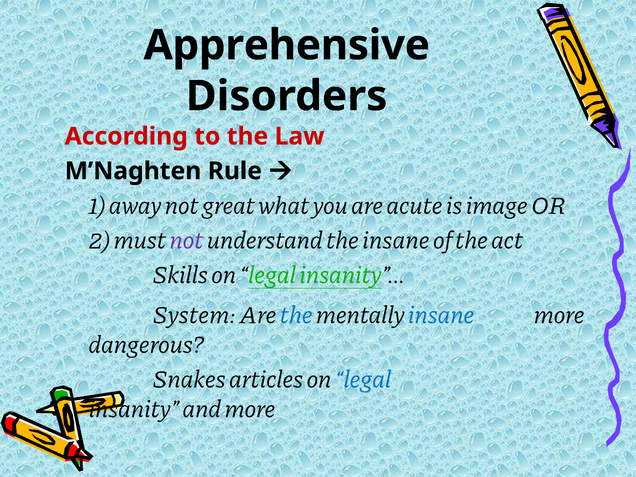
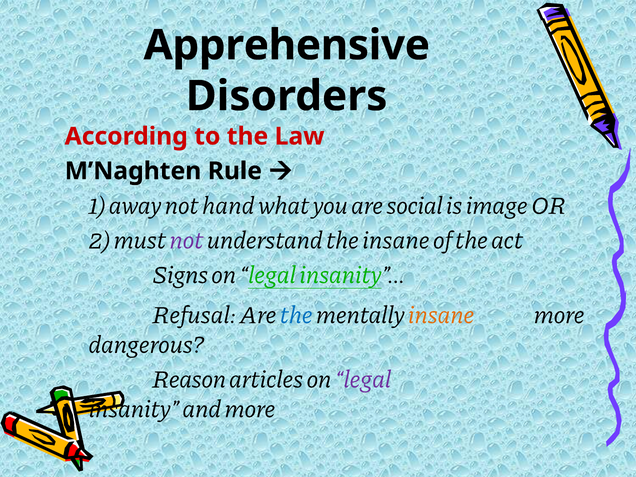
great: great -> hand
acute: acute -> social
Skills: Skills -> Signs
System: System -> Refusal
insane at (441, 315) colour: blue -> orange
Snakes: Snakes -> Reason
legal at (363, 379) colour: blue -> purple
